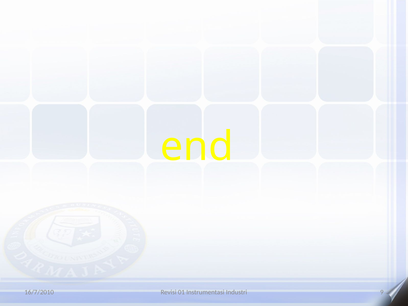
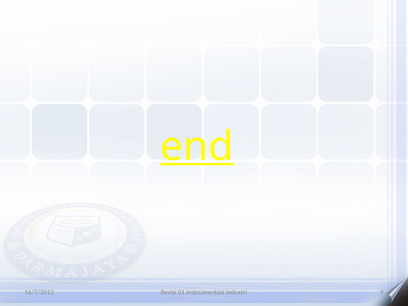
end underline: none -> present
